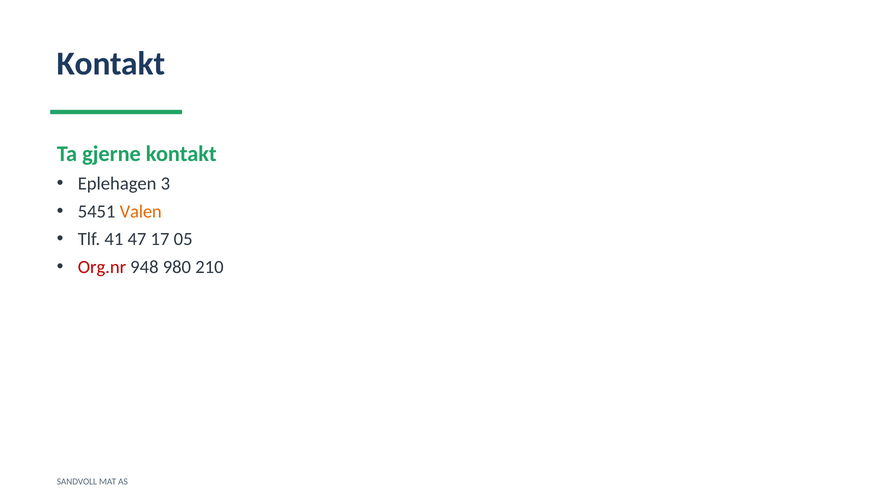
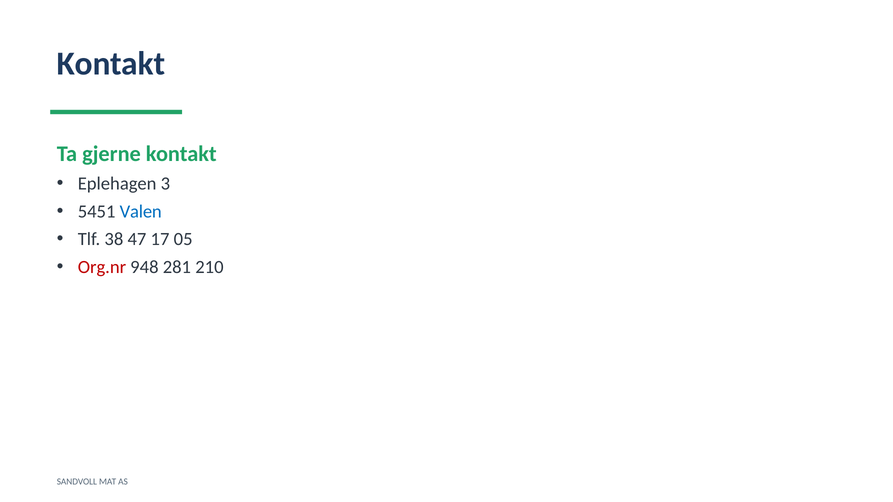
Valen colour: orange -> blue
41: 41 -> 38
980: 980 -> 281
